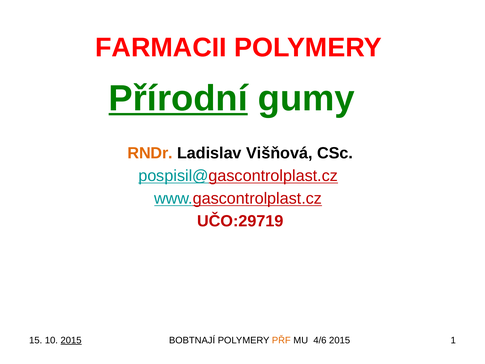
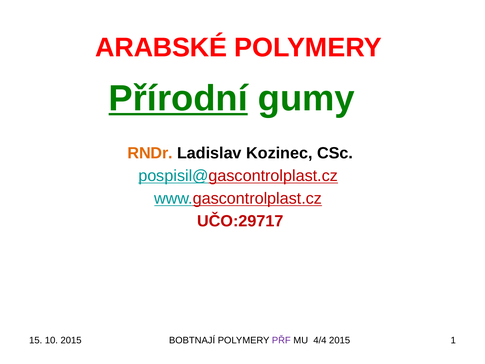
FARMACII: FARMACII -> ARABSKÉ
Višňová: Višňová -> Kozinec
UČO:29719: UČO:29719 -> UČO:29717
2015 at (71, 340) underline: present -> none
PŘF colour: orange -> purple
4/6: 4/6 -> 4/4
